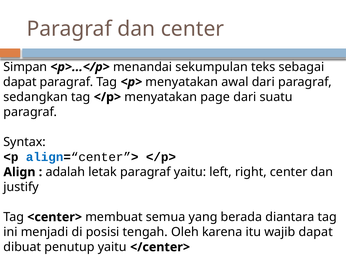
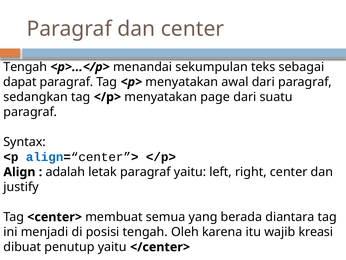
Simpan at (25, 67): Simpan -> Tengah
wajib dapat: dapat -> kreasi
